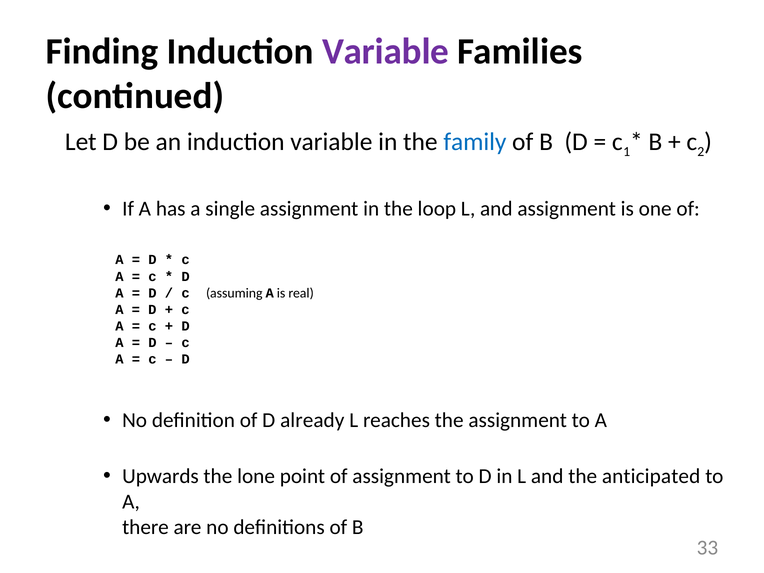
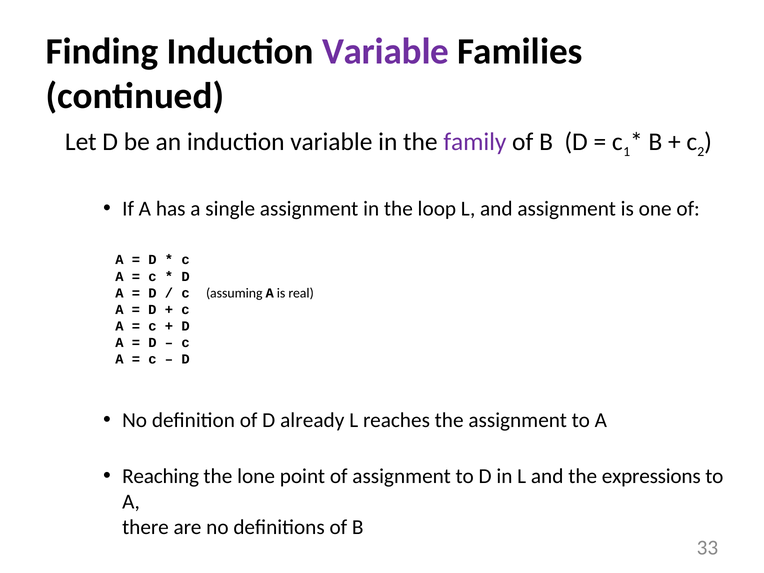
family colour: blue -> purple
Upwards: Upwards -> Reaching
anticipated: anticipated -> expressions
